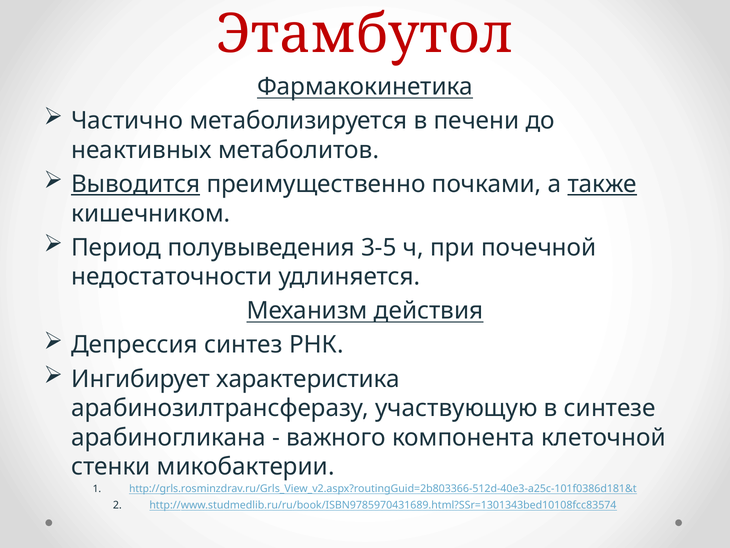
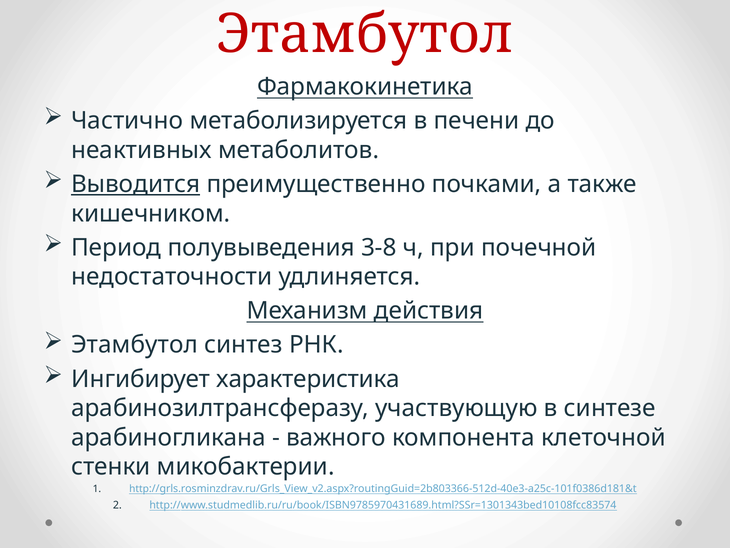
также underline: present -> none
3-5: 3-5 -> 3-8
Депрессия at (135, 345): Депрессия -> Этамбутол
